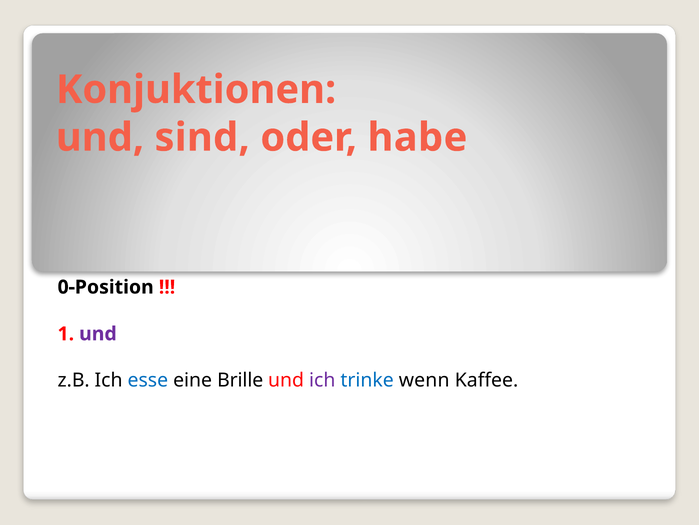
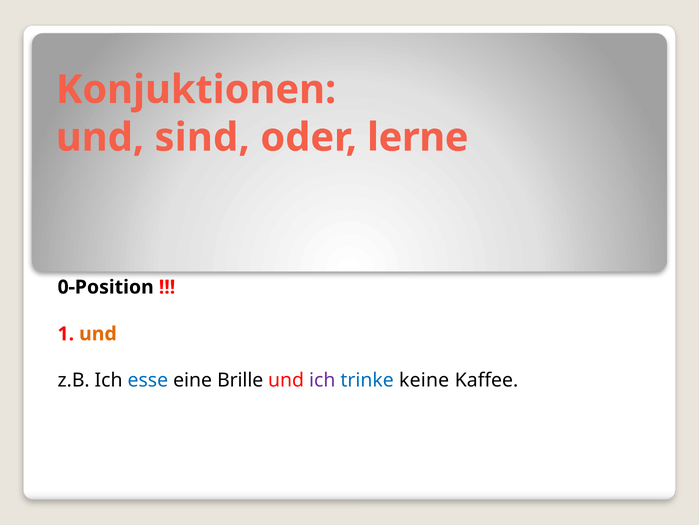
habe: habe -> lerne
und at (98, 333) colour: purple -> orange
wenn: wenn -> keine
